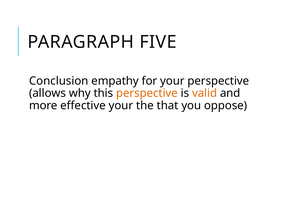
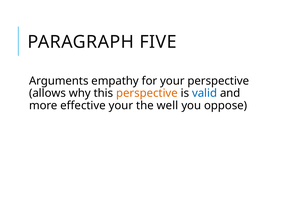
Conclusion: Conclusion -> Arguments
valid colour: orange -> blue
that: that -> well
